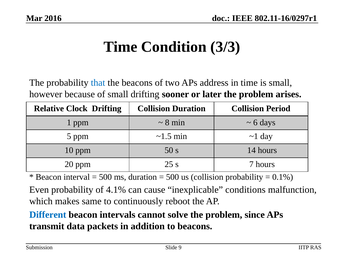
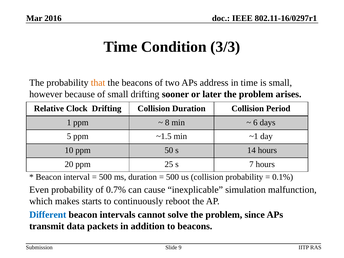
that colour: blue -> orange
4.1%: 4.1% -> 0.7%
conditions: conditions -> simulation
same: same -> starts
